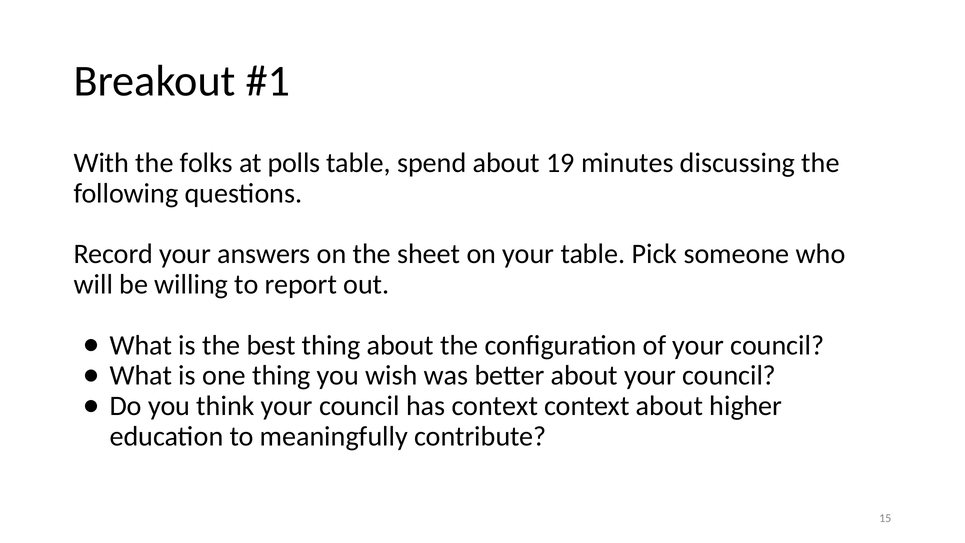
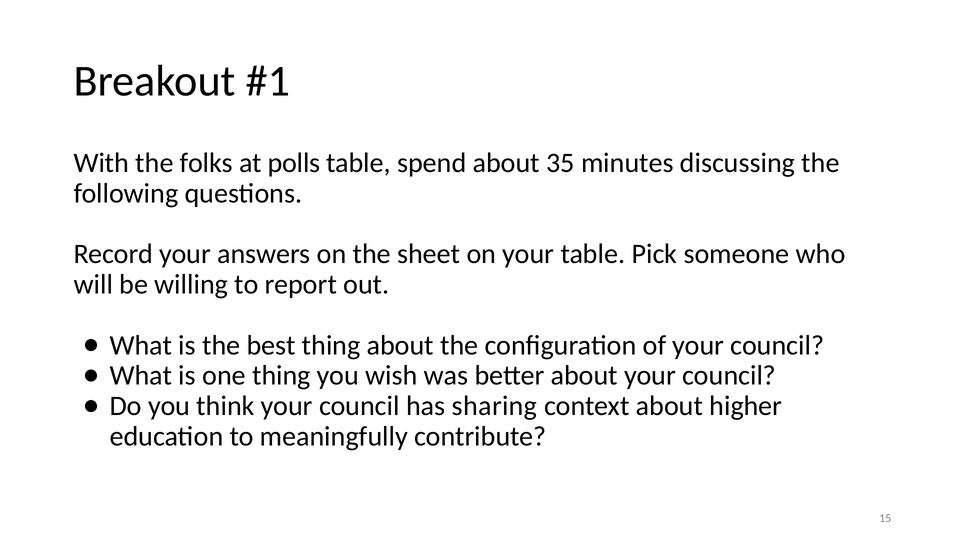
19: 19 -> 35
has context: context -> sharing
